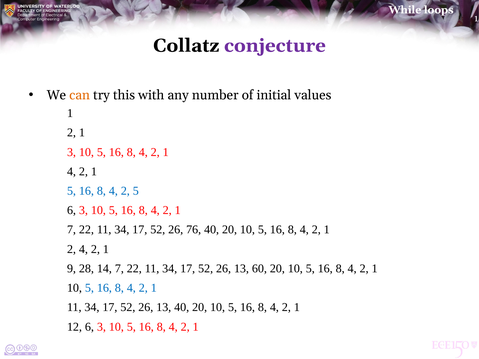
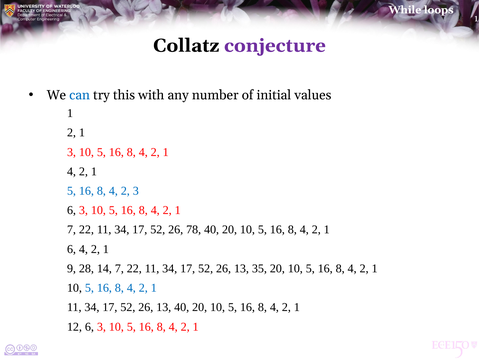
can colour: orange -> blue
2 5: 5 -> 3
76: 76 -> 78
2 at (71, 249): 2 -> 6
60: 60 -> 35
